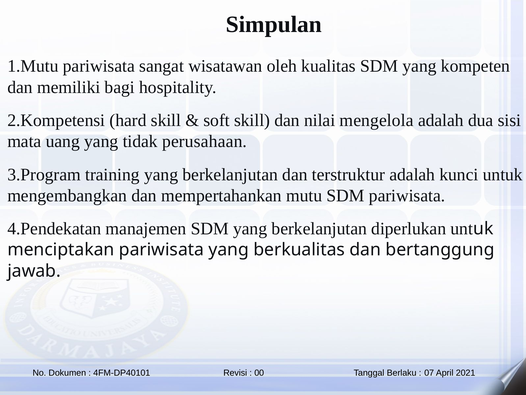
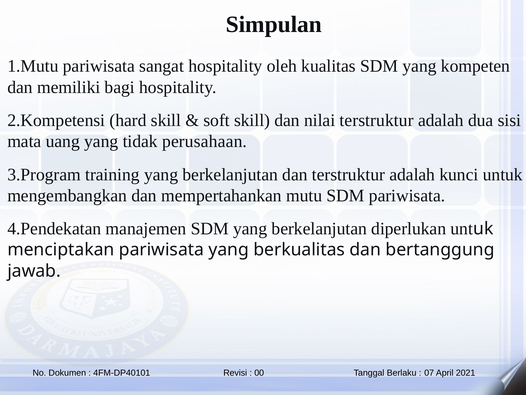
sangat wisatawan: wisatawan -> hospitality
nilai mengelola: mengelola -> terstruktur
